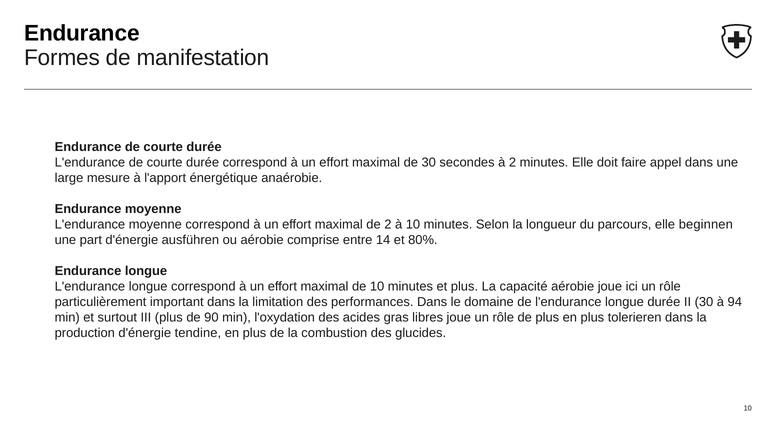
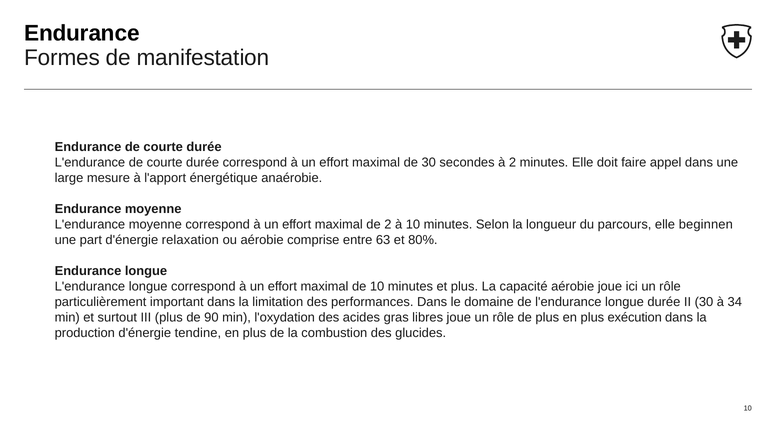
ausführen: ausführen -> relaxation
14: 14 -> 63
94: 94 -> 34
tolerieren: tolerieren -> exécution
